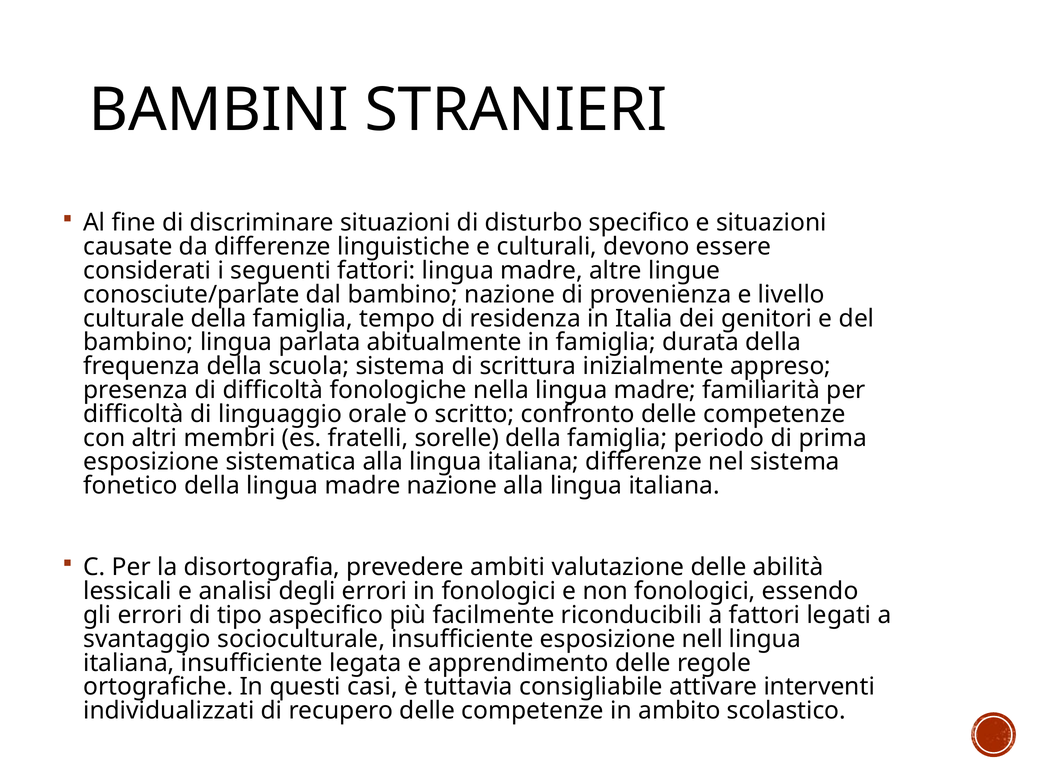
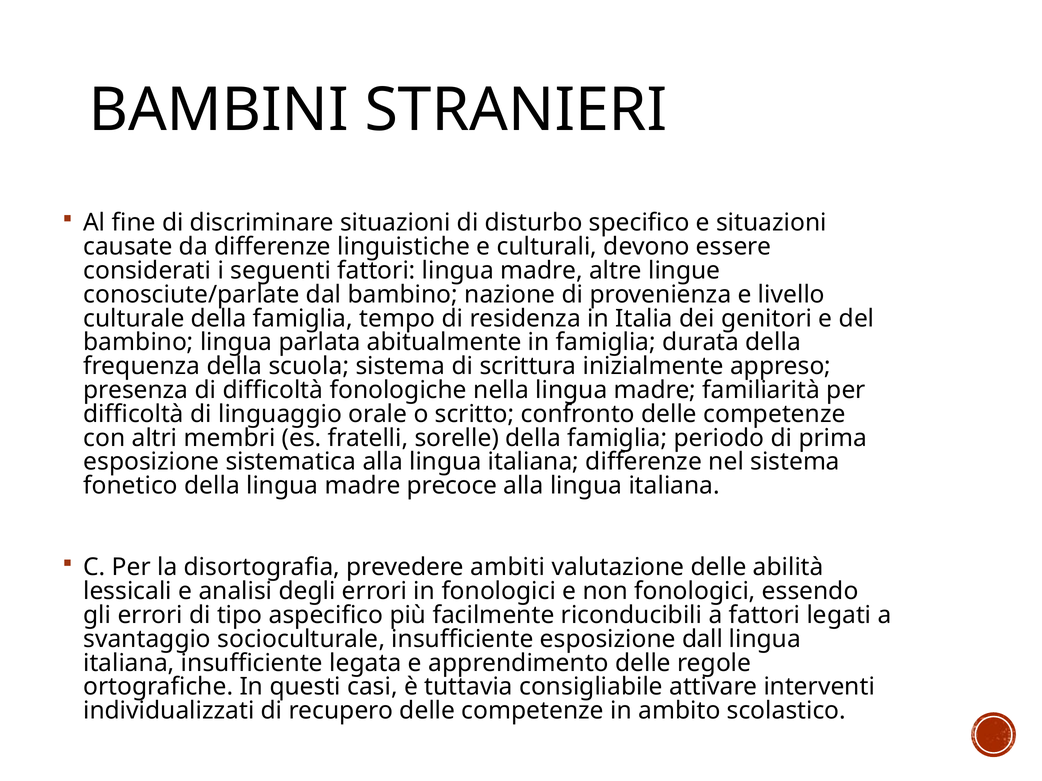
madre nazione: nazione -> precoce
nell: nell -> dall
